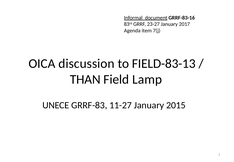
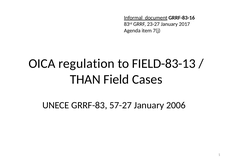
discussion: discussion -> regulation
Lamp: Lamp -> Cases
11-27: 11-27 -> 57-27
2015: 2015 -> 2006
